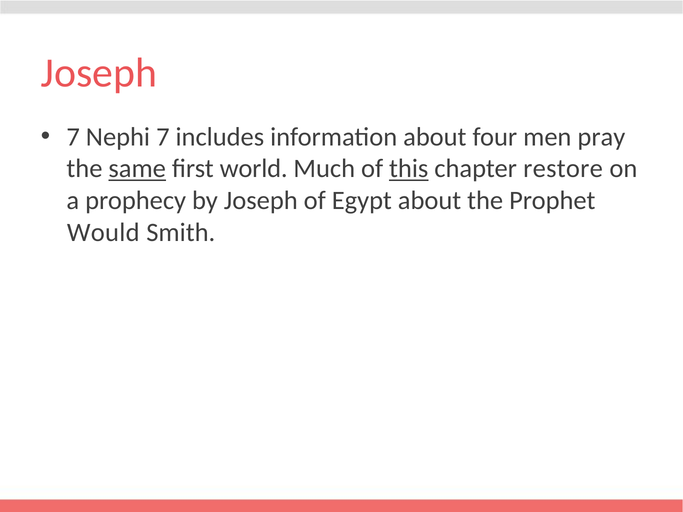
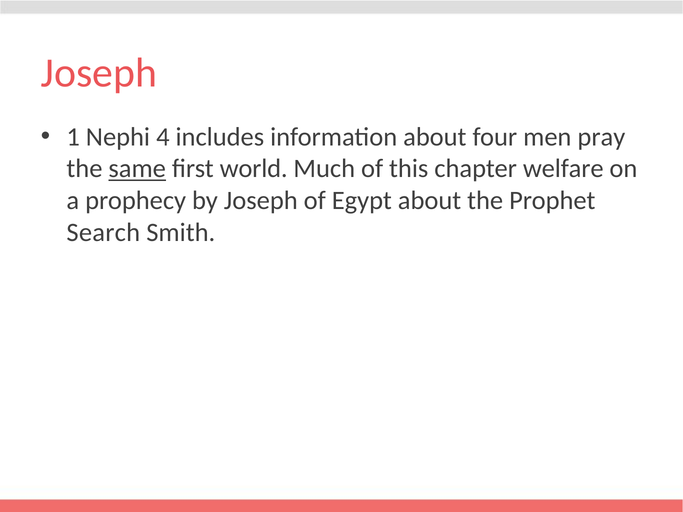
7 at (73, 137): 7 -> 1
Nephi 7: 7 -> 4
this underline: present -> none
restore: restore -> welfare
Would: Would -> Search
